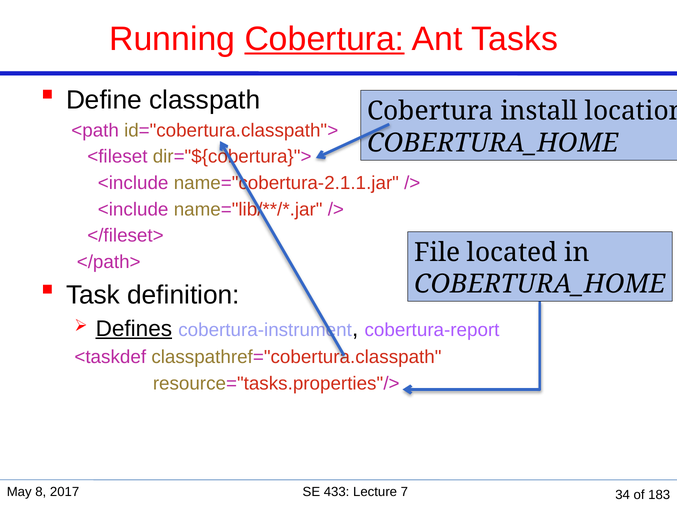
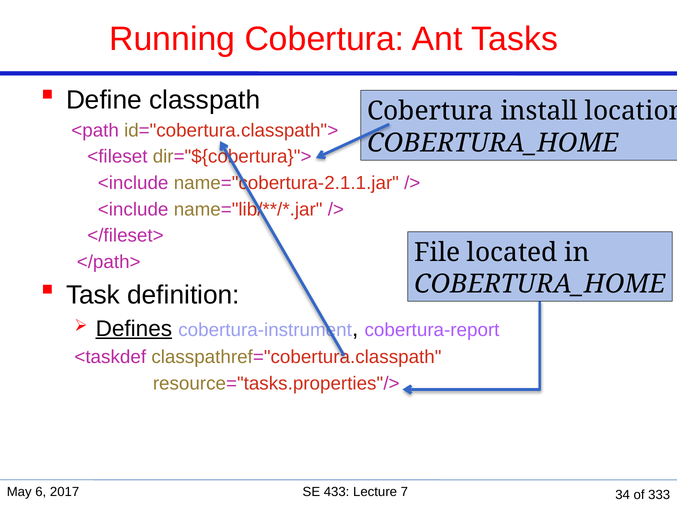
Cobertura at (324, 39) underline: present -> none
8: 8 -> 6
183: 183 -> 333
